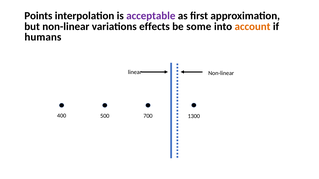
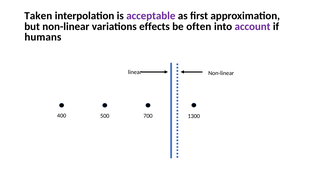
Points: Points -> Taken
some: some -> often
account colour: orange -> purple
